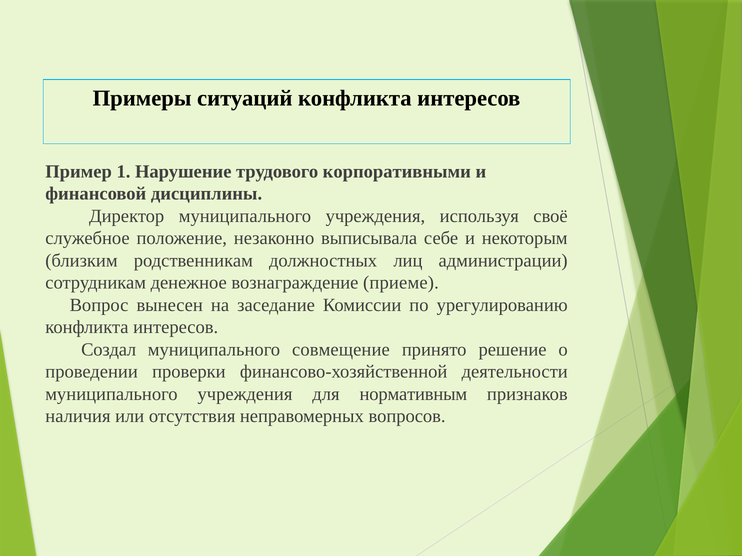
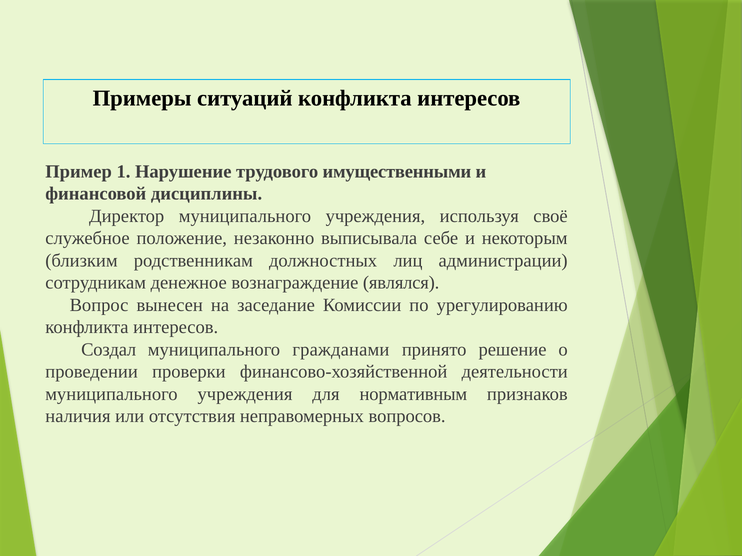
корпоративными: корпоративными -> имущественными
приеме: приеме -> являлся
совмещение: совмещение -> гражданами
